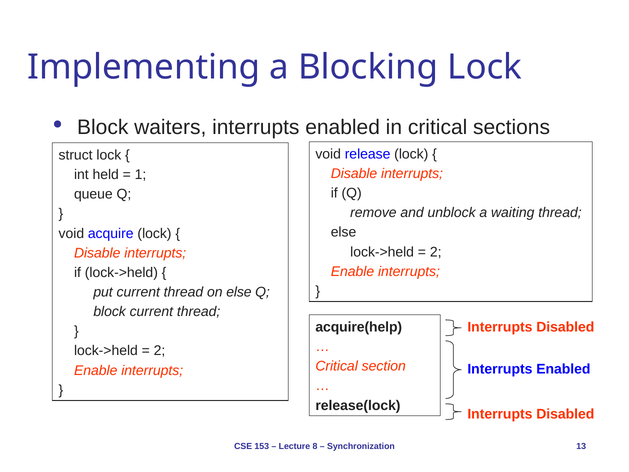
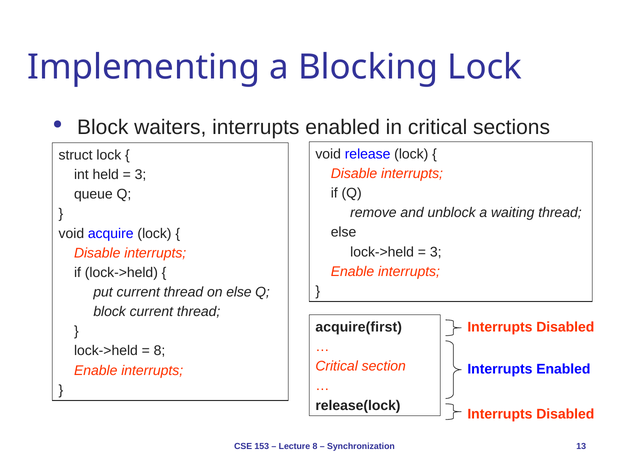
1 at (141, 175): 1 -> 3
2 at (436, 252): 2 -> 3
acquire(help: acquire(help -> acquire(first
2 at (160, 351): 2 -> 8
